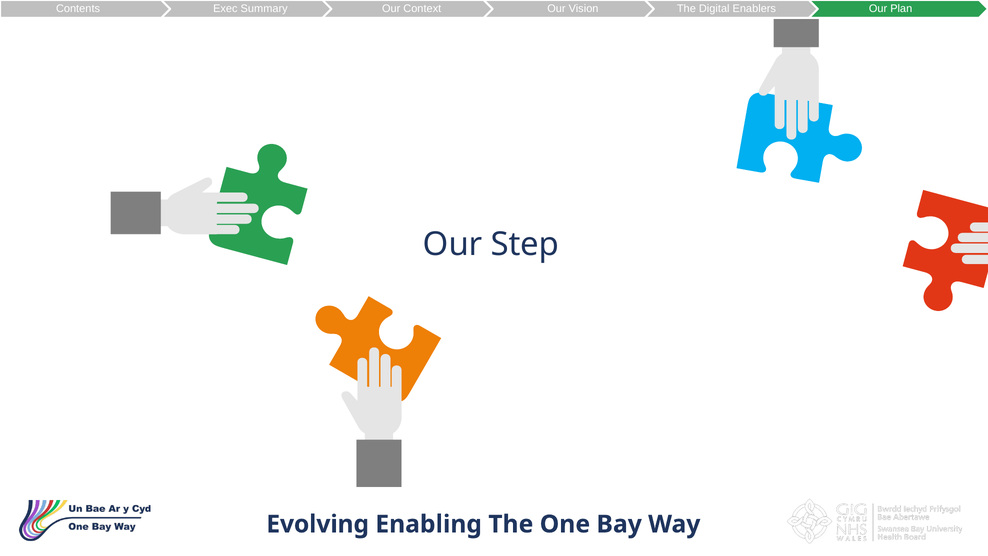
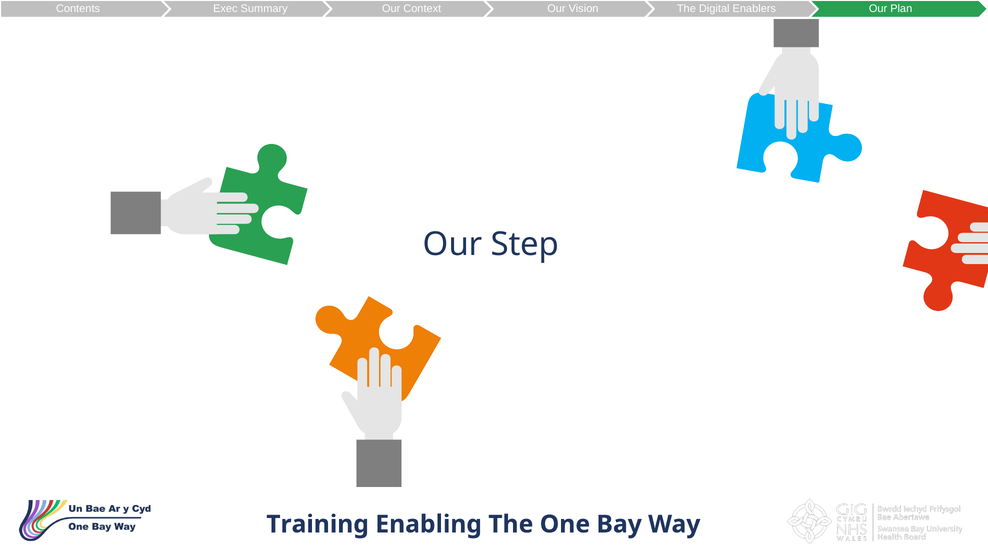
Evolving: Evolving -> Training
